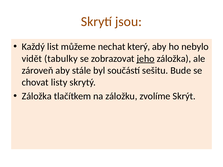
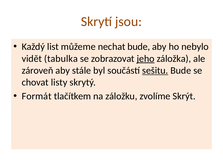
nechat který: který -> bude
tabulky: tabulky -> tabulka
sešitu underline: none -> present
Záložka at (37, 96): Záložka -> Formát
